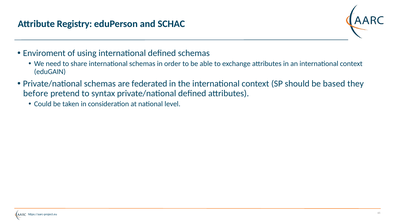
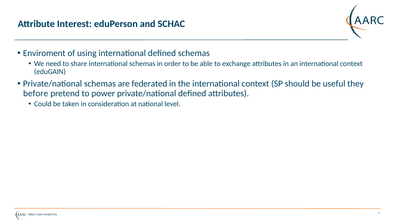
Registry: Registry -> Interest
based: based -> useful
syntax: syntax -> power
